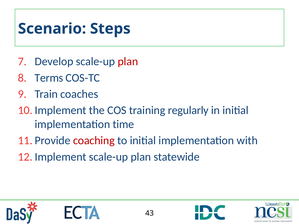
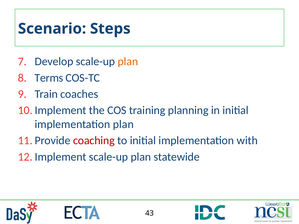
plan at (128, 62) colour: red -> orange
regularly: regularly -> planning
implementation time: time -> plan
